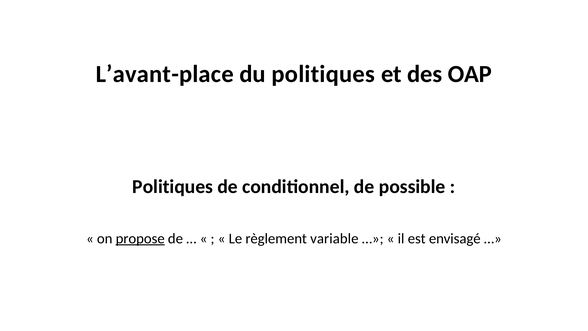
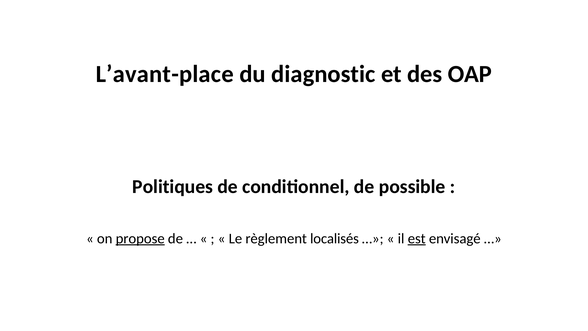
du politiques: politiques -> diagnostic
variable: variable -> localisés
est underline: none -> present
